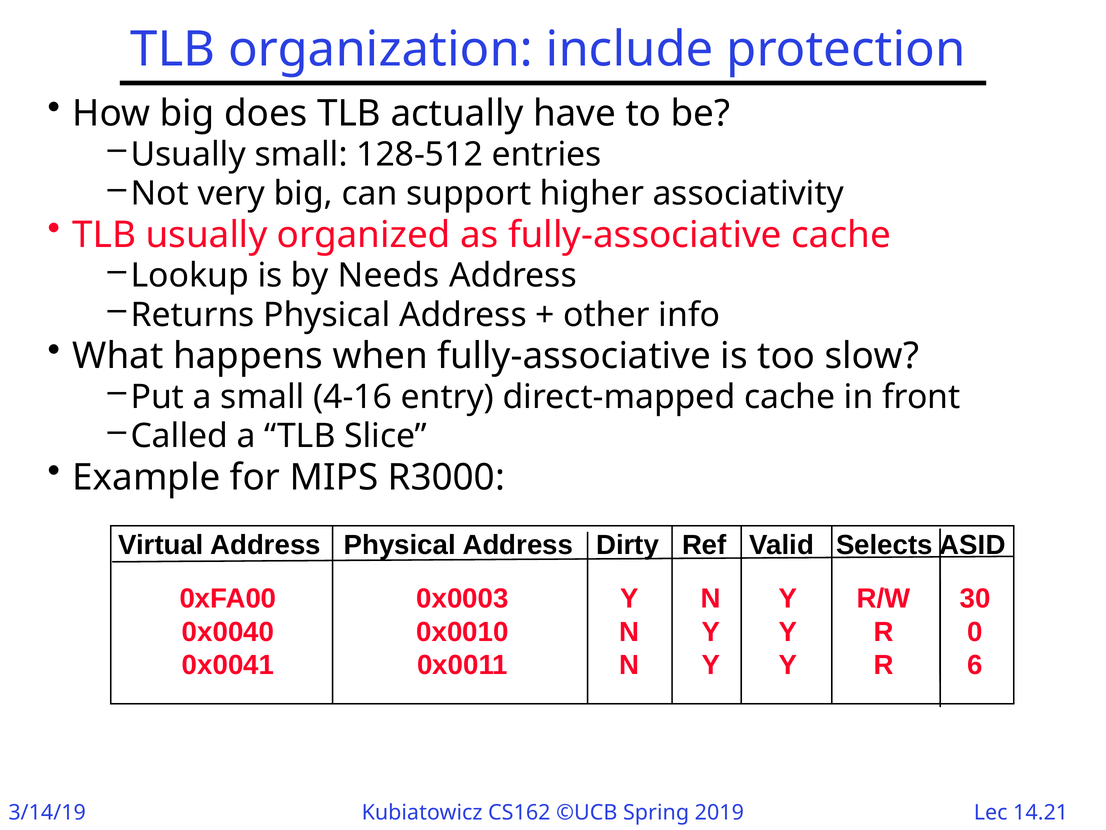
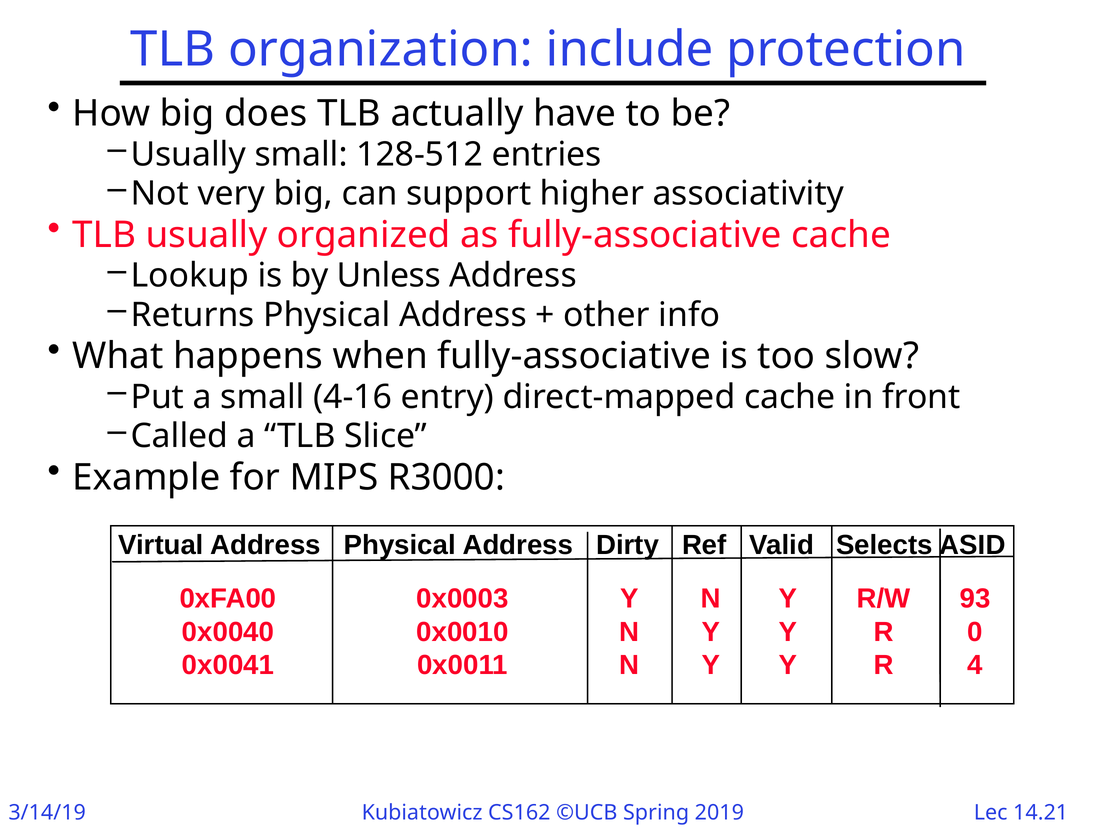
Needs: Needs -> Unless
30: 30 -> 93
6: 6 -> 4
